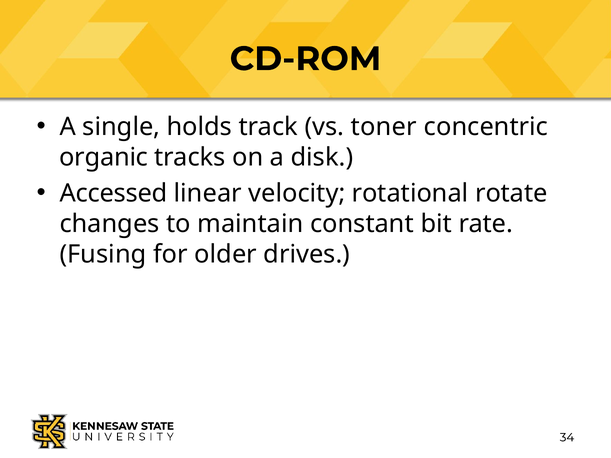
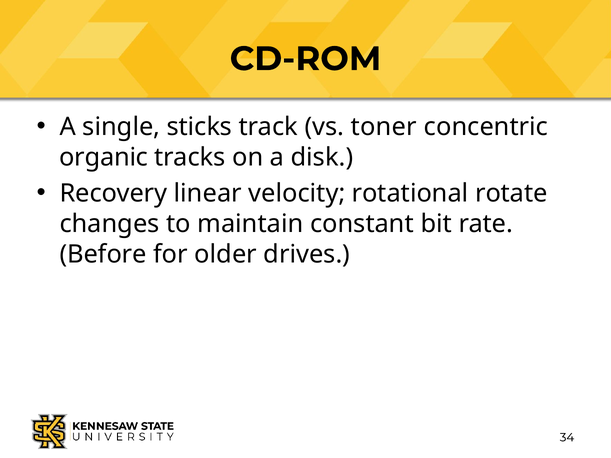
holds: holds -> sticks
Accessed: Accessed -> Recovery
Fusing: Fusing -> Before
